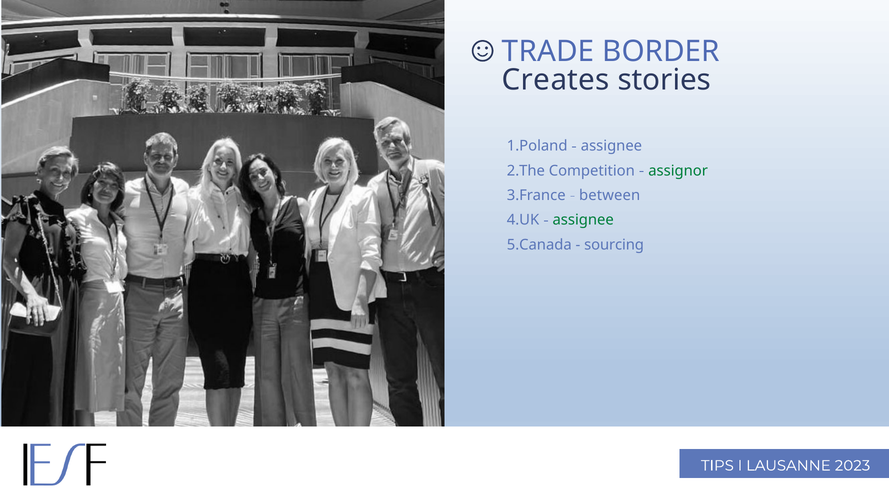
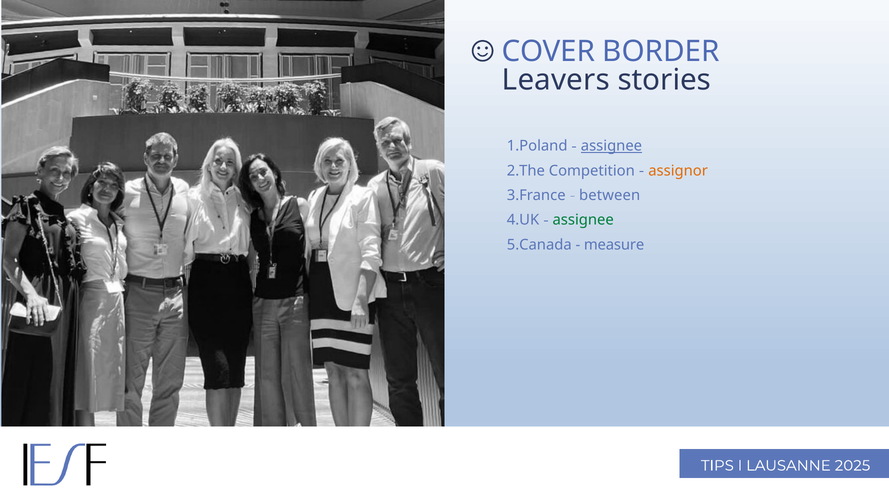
TRADE: TRADE -> COVER
Creates: Creates -> Leavers
assignee at (611, 146) underline: none -> present
assignor colour: green -> orange
sourcing: sourcing -> measure
2023: 2023 -> 2025
